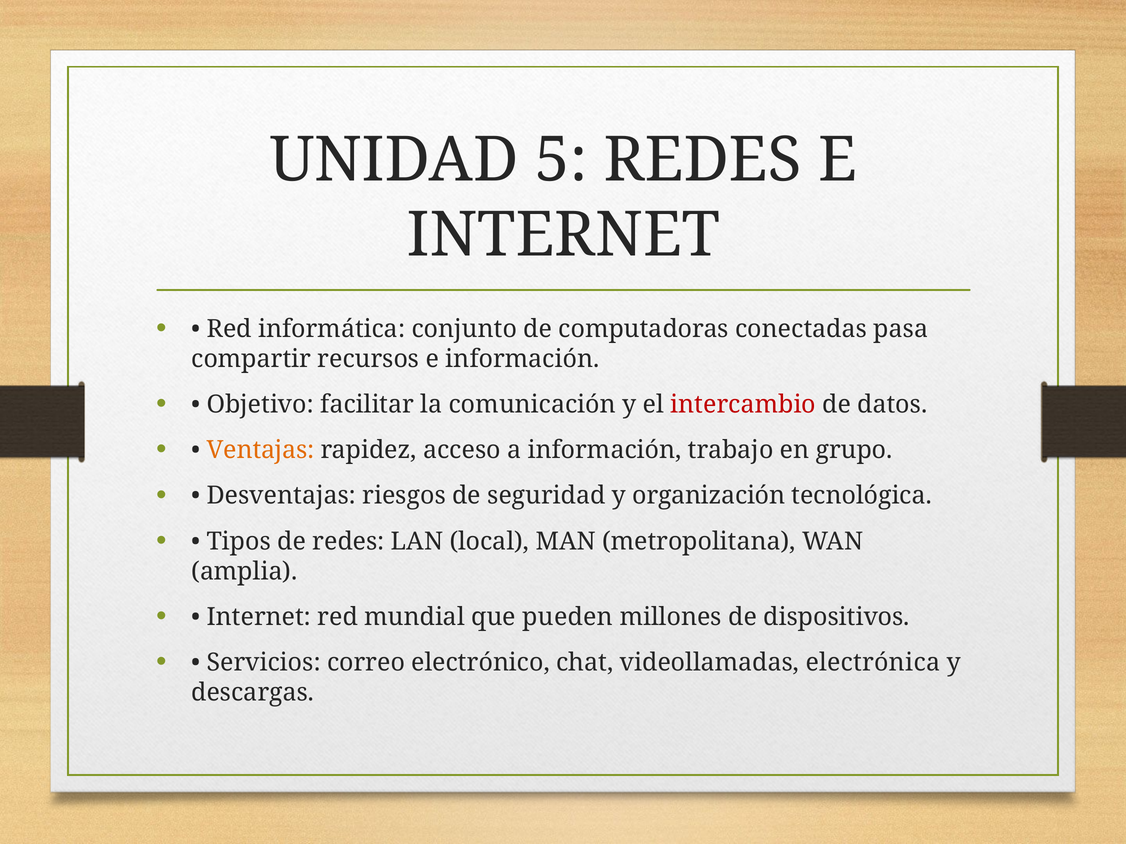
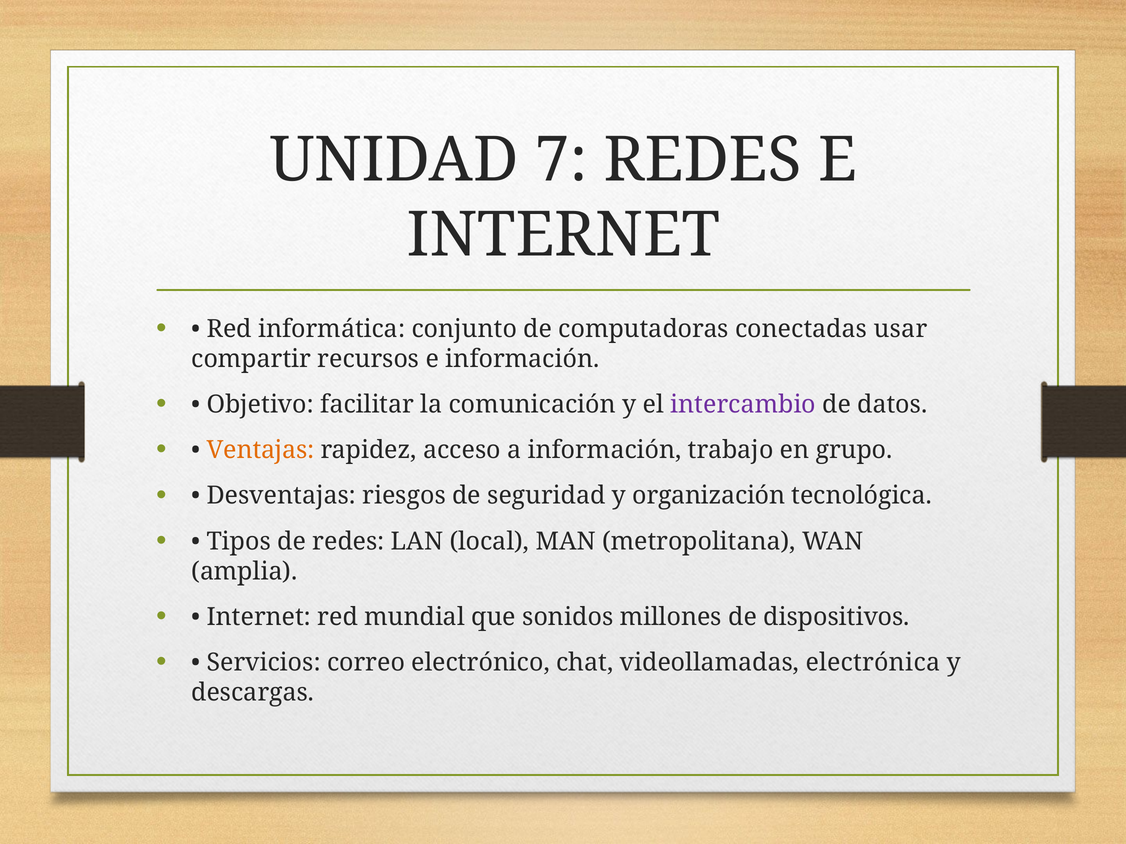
5: 5 -> 7
pasa: pasa -> usar
intercambio colour: red -> purple
pueden: pueden -> sonidos
